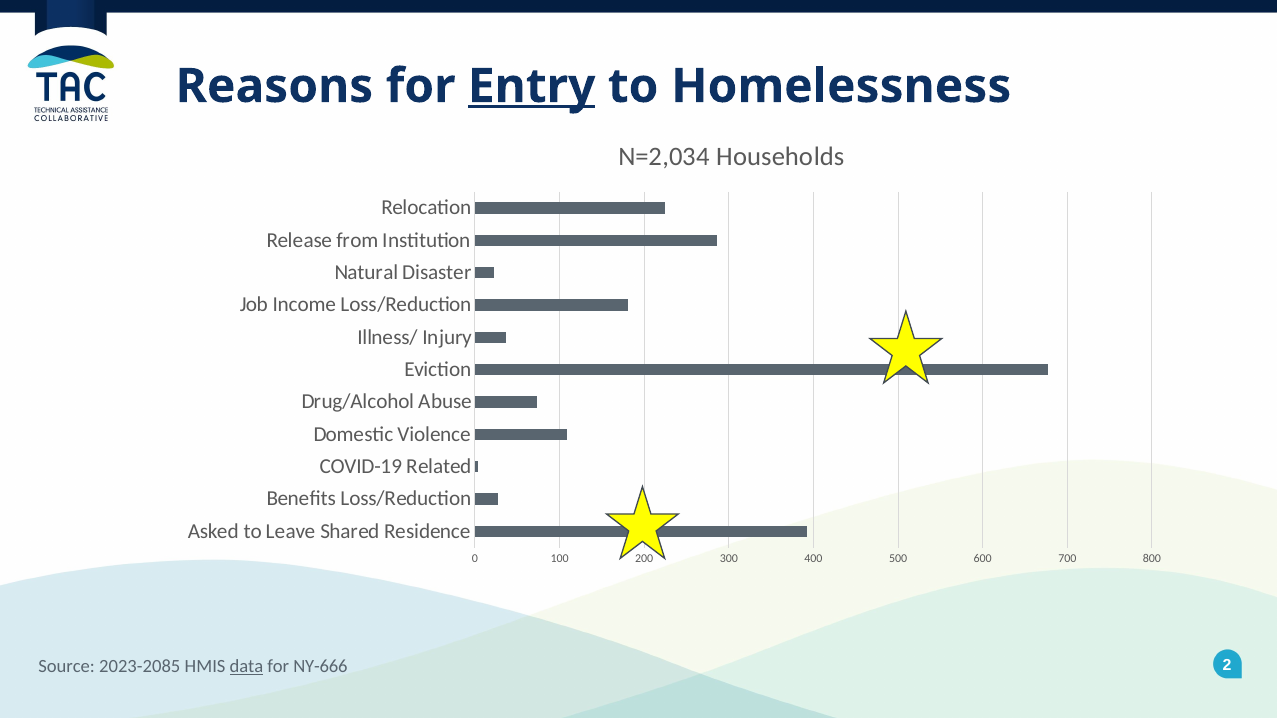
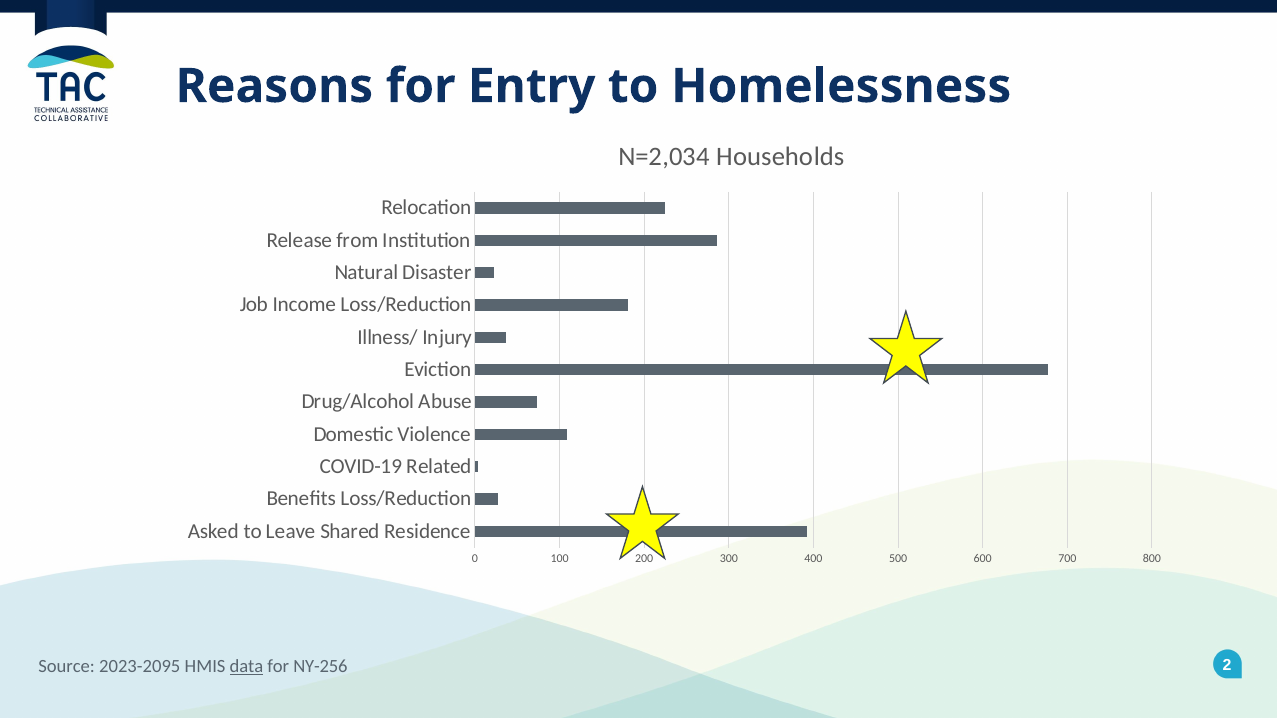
Entry underline: present -> none
2023-2085: 2023-2085 -> 2023-2095
NY-666: NY-666 -> NY-256
